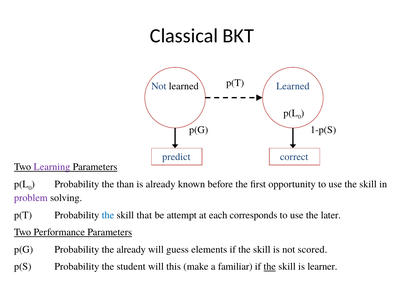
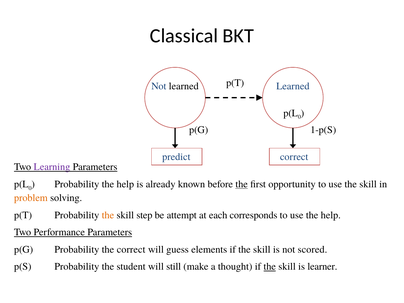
Probability the than: than -> help
the at (242, 184) underline: none -> present
problem colour: purple -> orange
the at (108, 215) colour: blue -> orange
that: that -> step
use the later: later -> help
the already: already -> correct
this: this -> still
familiar: familiar -> thought
